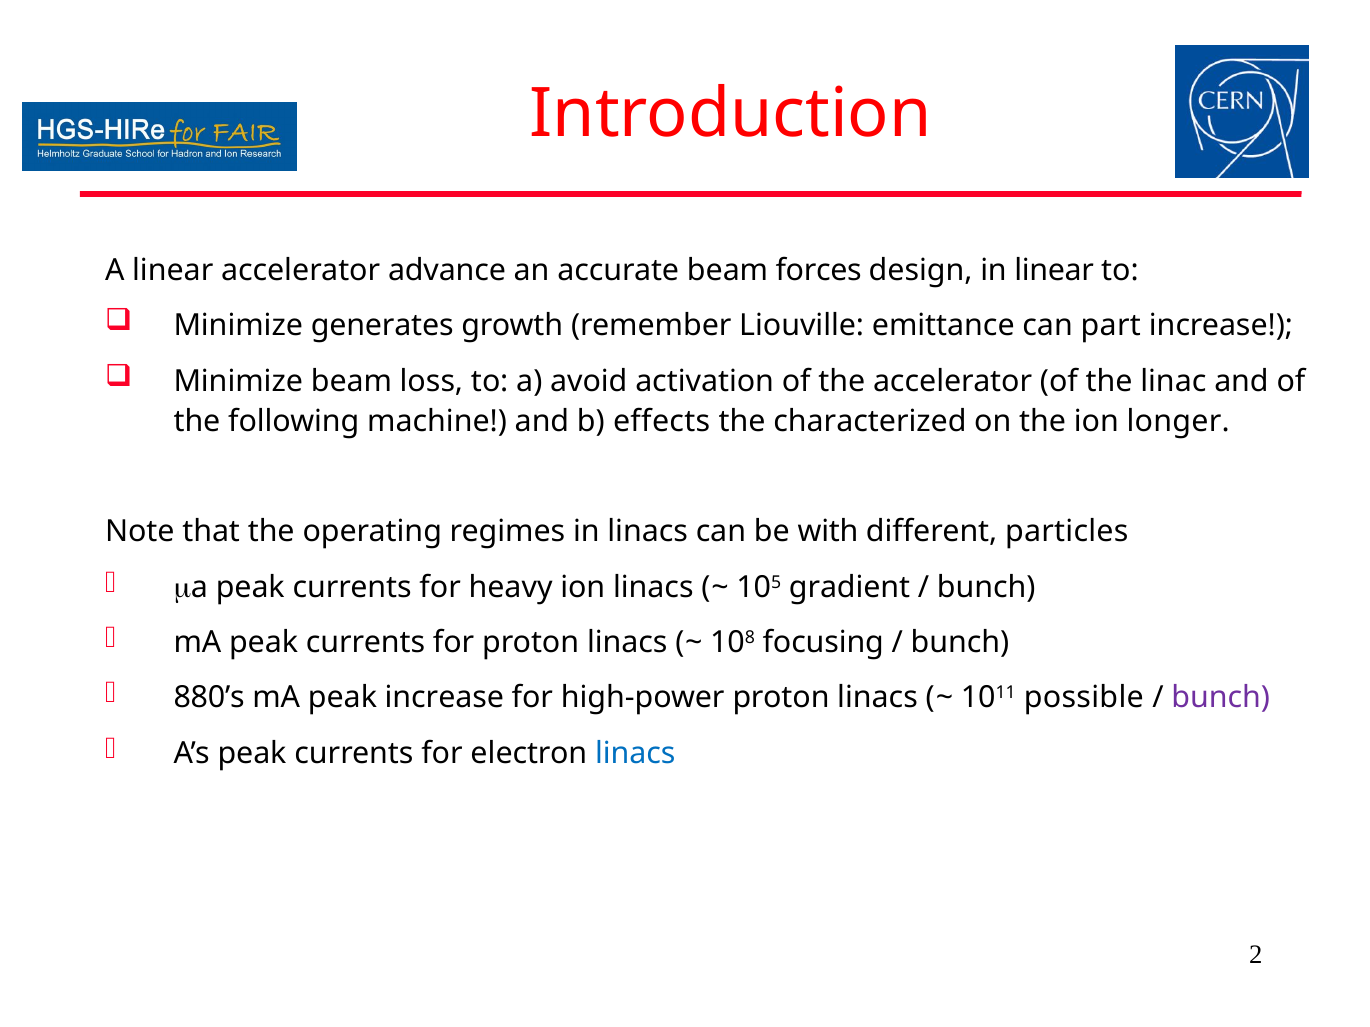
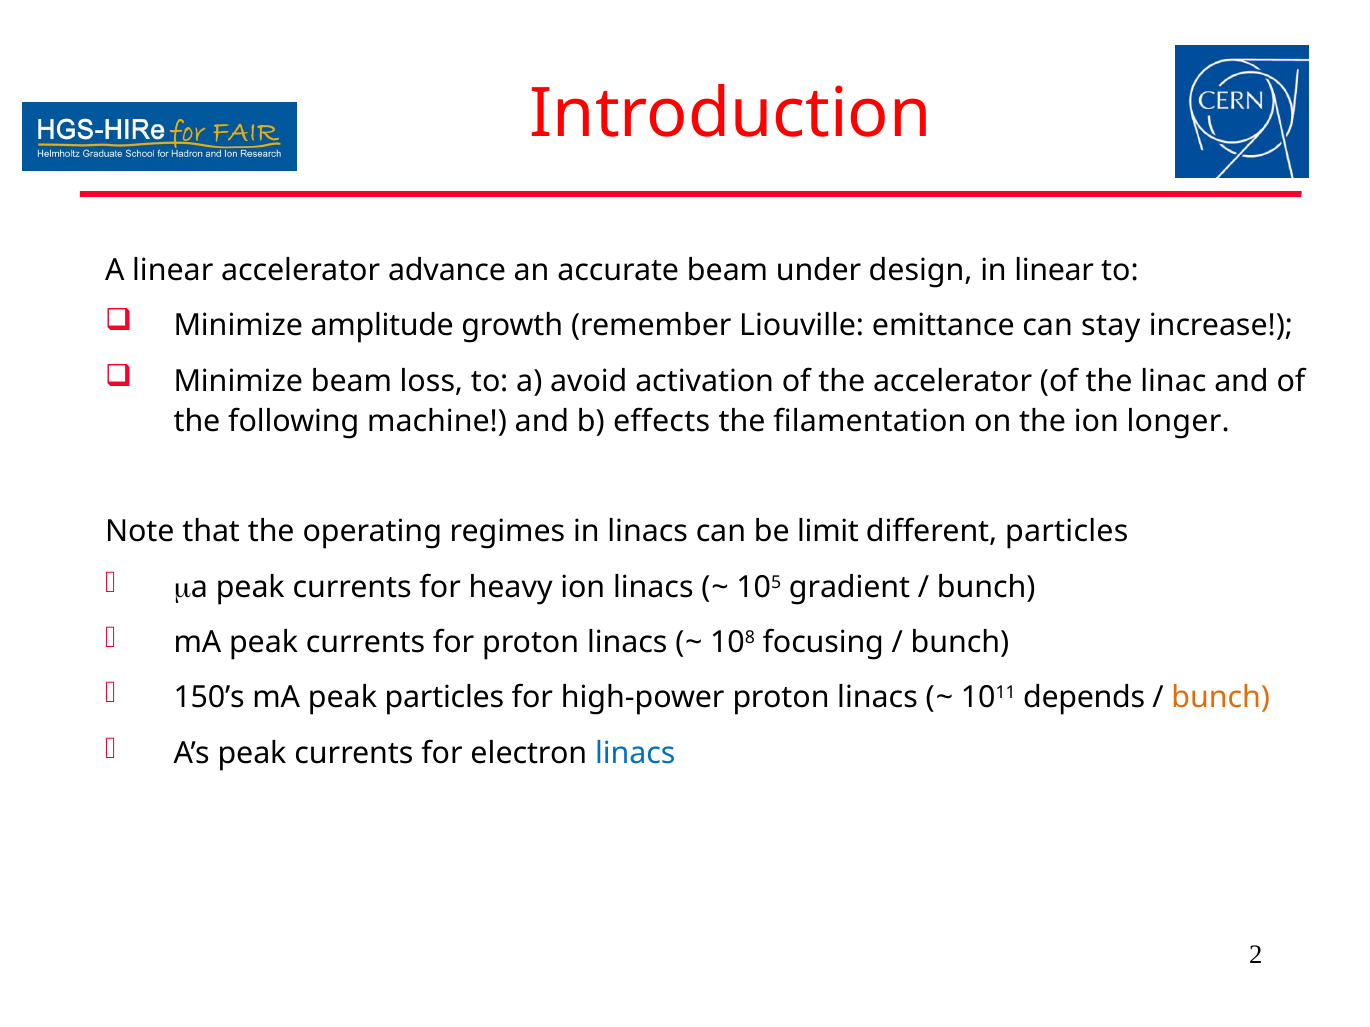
forces: forces -> under
generates: generates -> amplitude
part: part -> stay
characterized: characterized -> filamentation
with: with -> limit
880’s: 880’s -> 150’s
peak increase: increase -> particles
possible: possible -> depends
bunch at (1221, 698) colour: purple -> orange
